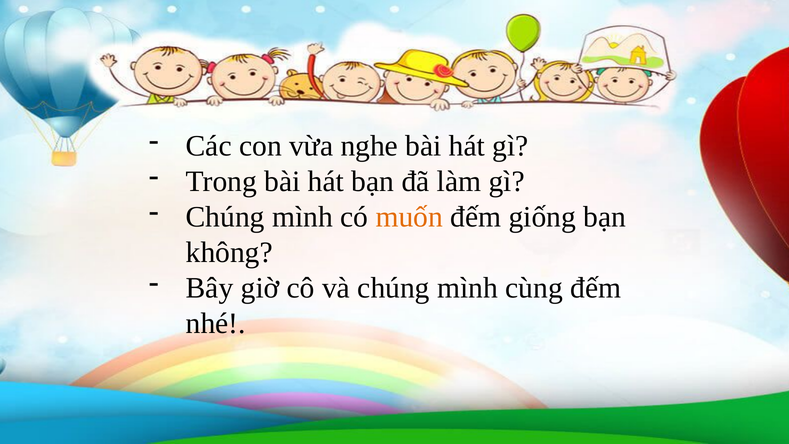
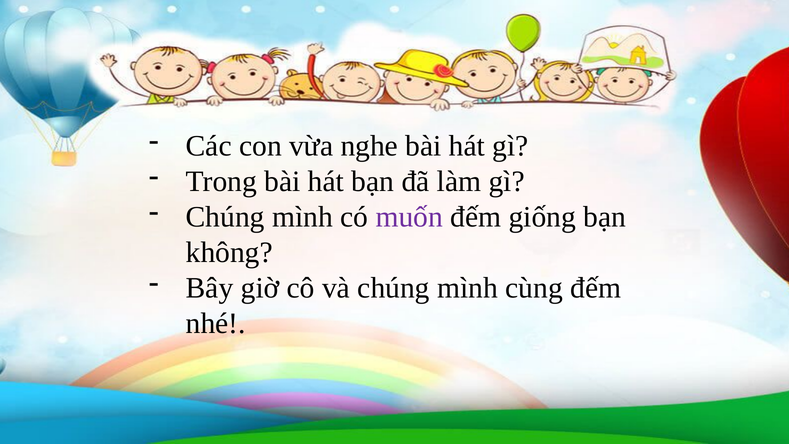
muốn colour: orange -> purple
